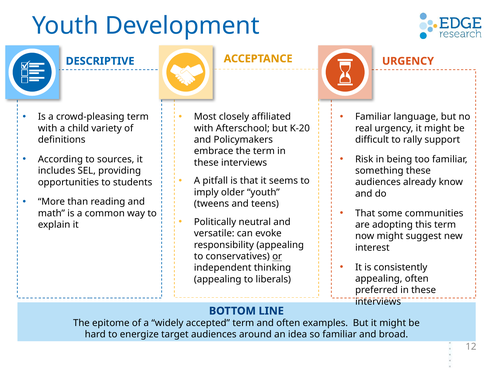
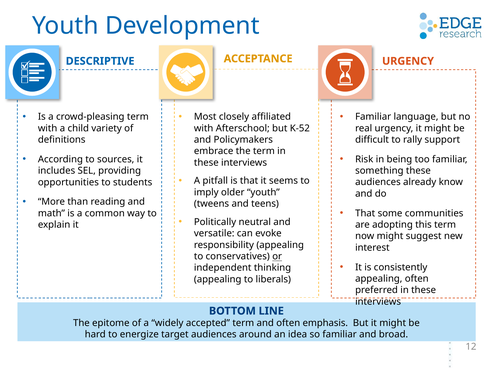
K-20: K-20 -> K-52
examples: examples -> emphasis
